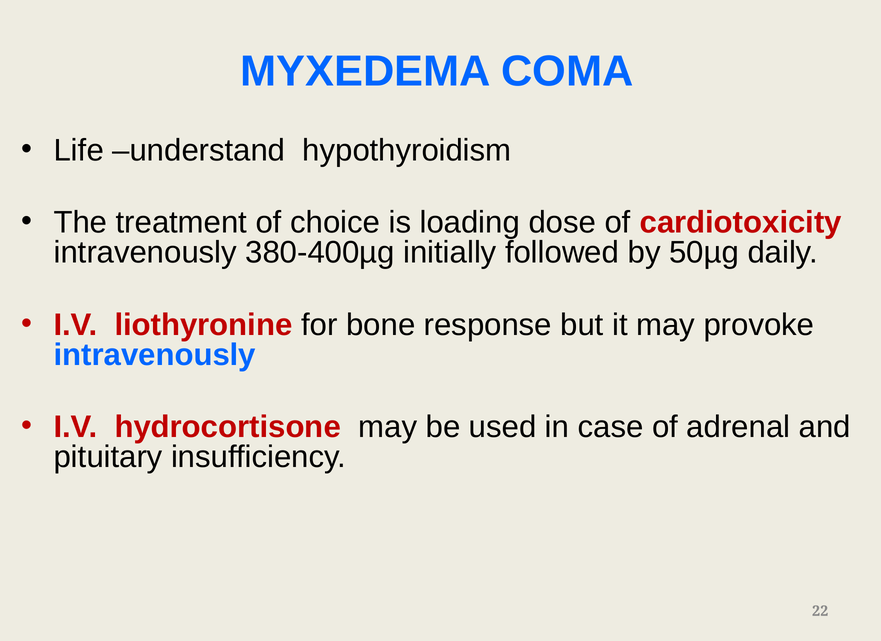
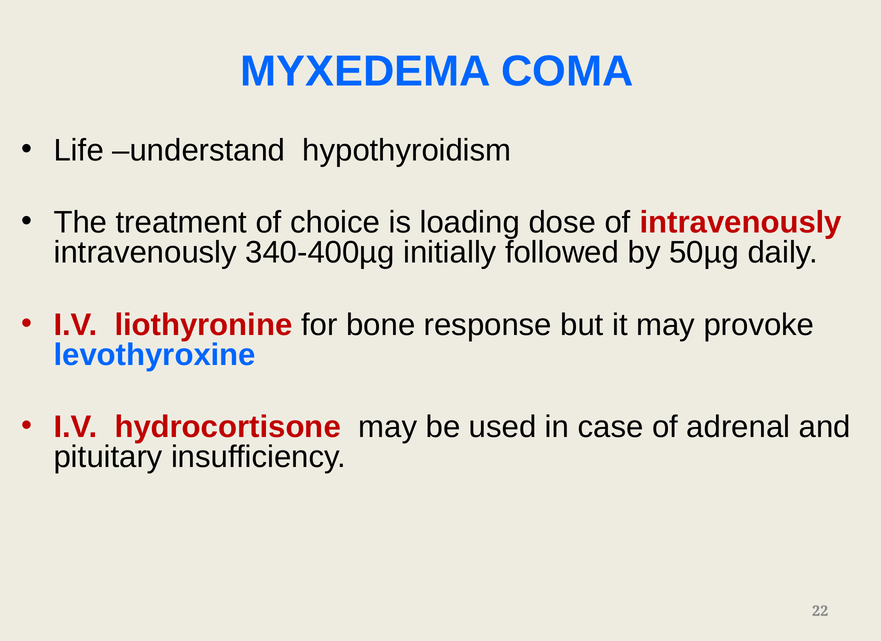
of cardiotoxicity: cardiotoxicity -> intravenously
380-400µg: 380-400µg -> 340-400µg
intravenously at (155, 355): intravenously -> levothyroxine
